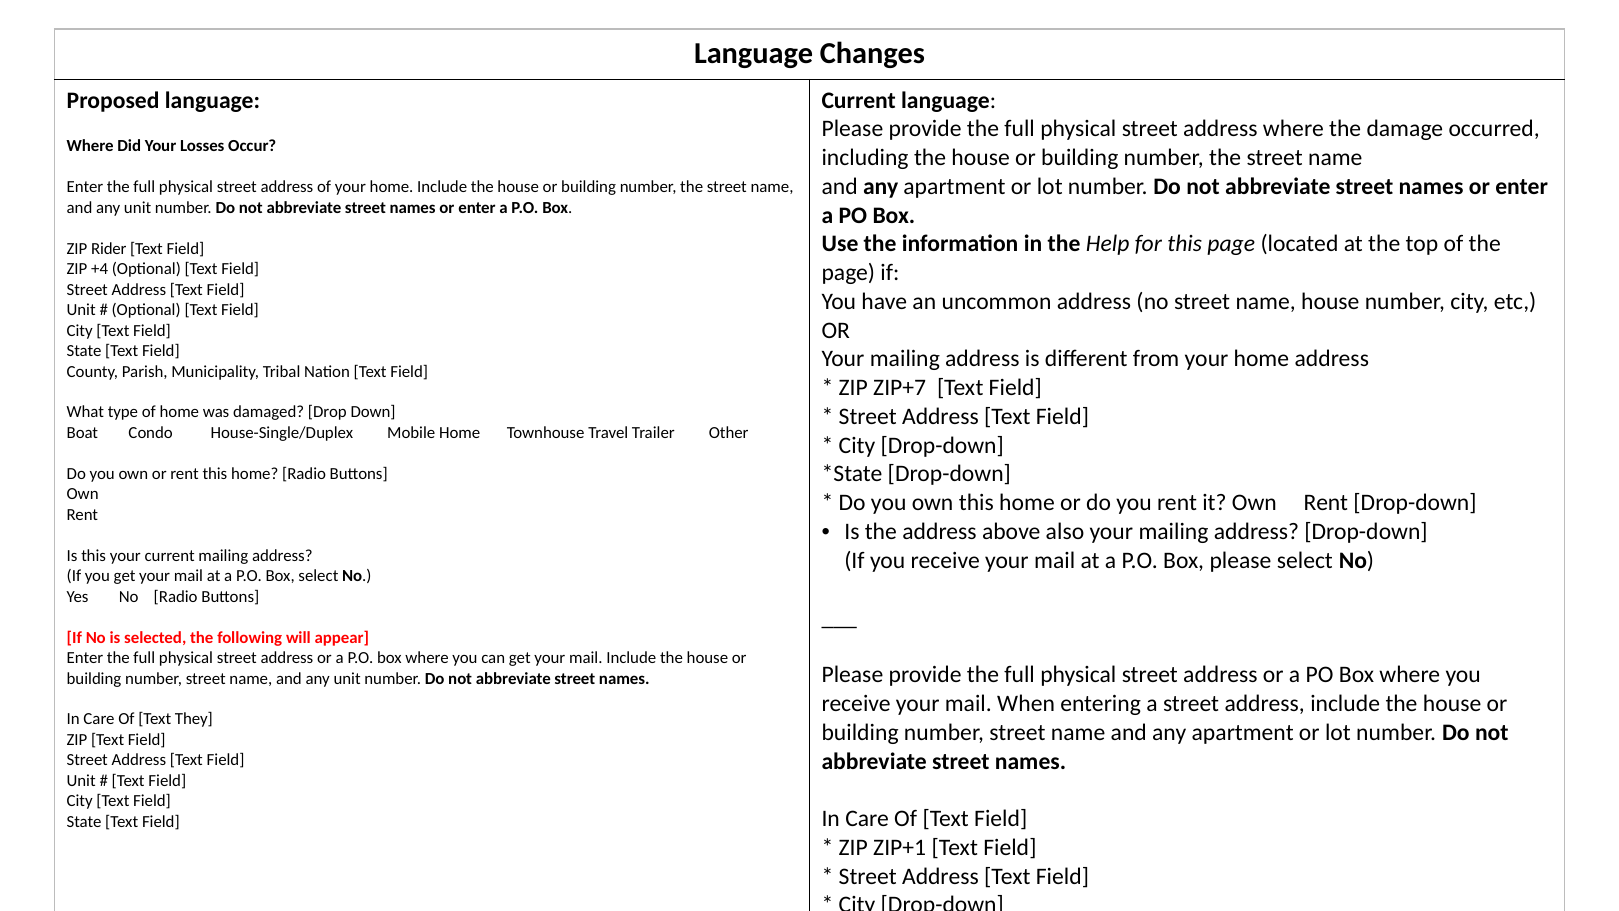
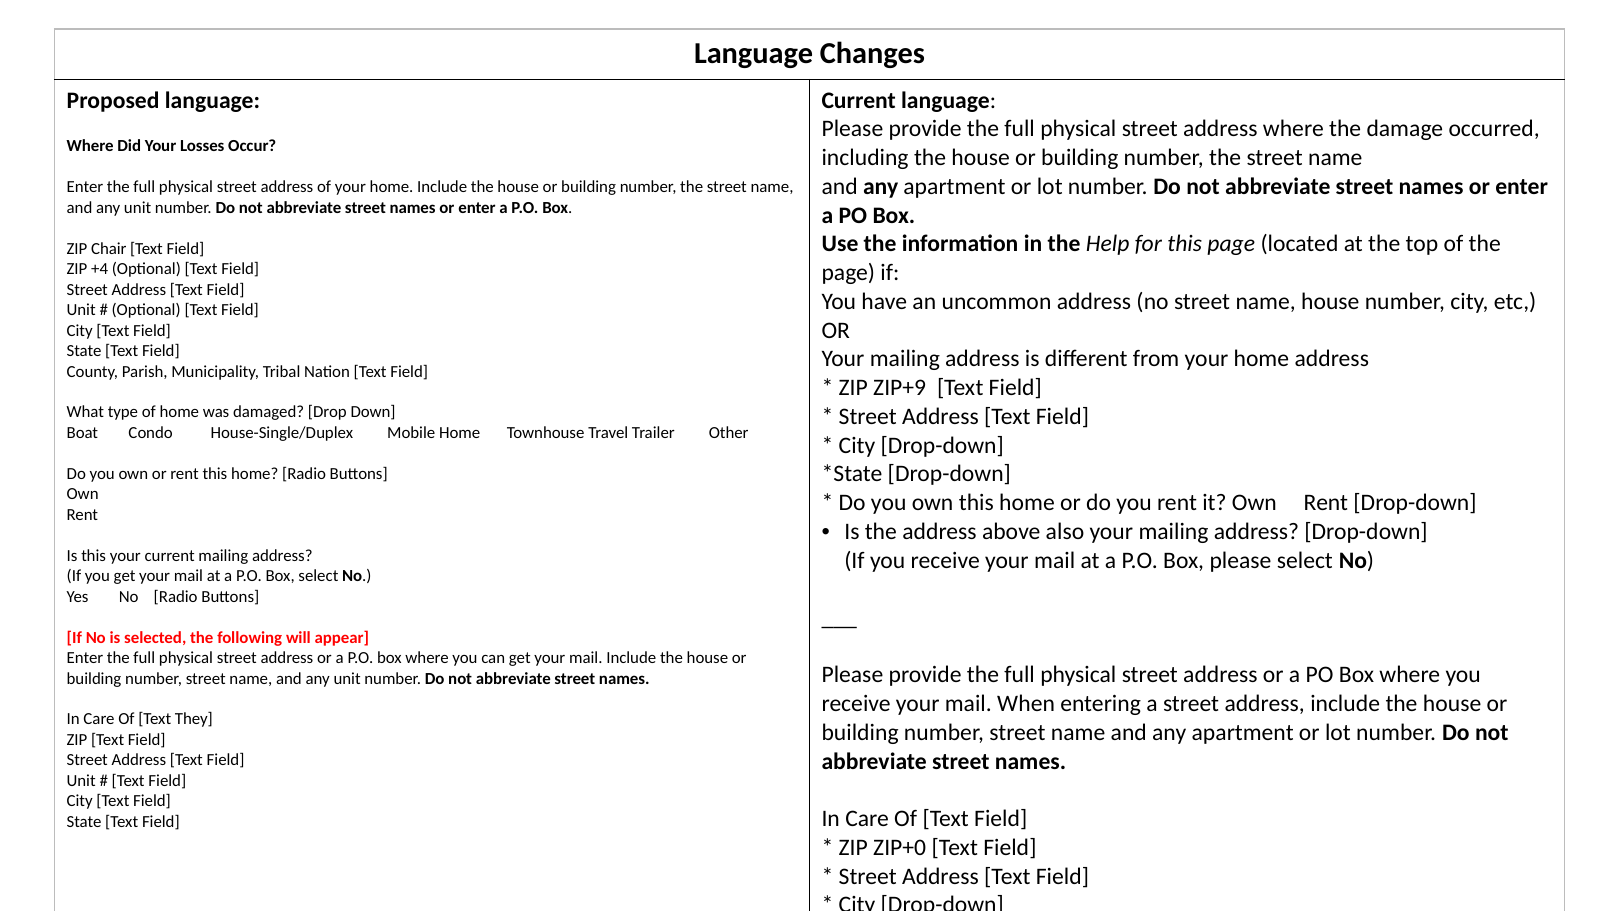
Rider: Rider -> Chair
ZIP+7: ZIP+7 -> ZIP+9
ZIP+1: ZIP+1 -> ZIP+0
